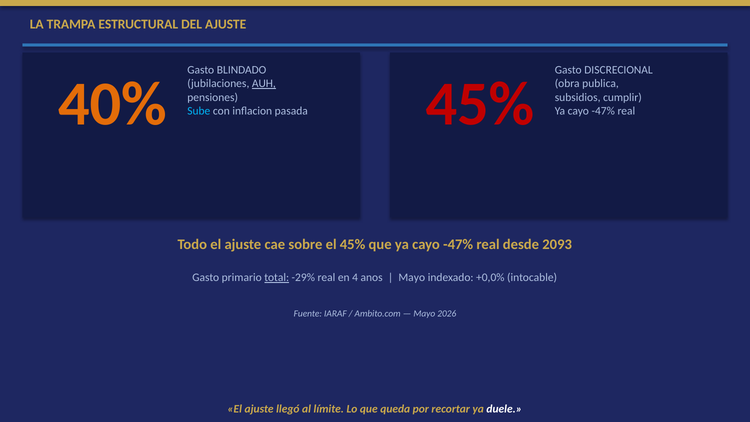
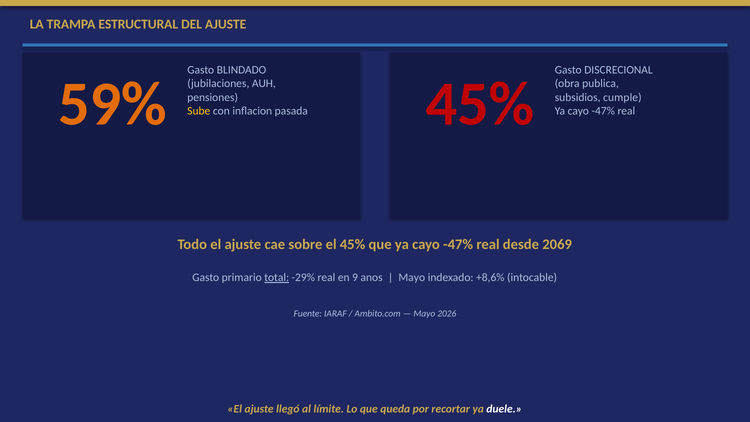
40%: 40% -> 59%
AUH underline: present -> none
cumplir: cumplir -> cumple
Sube colour: light blue -> yellow
2093: 2093 -> 2069
4: 4 -> 9
+0,0%: +0,0% -> +8,6%
